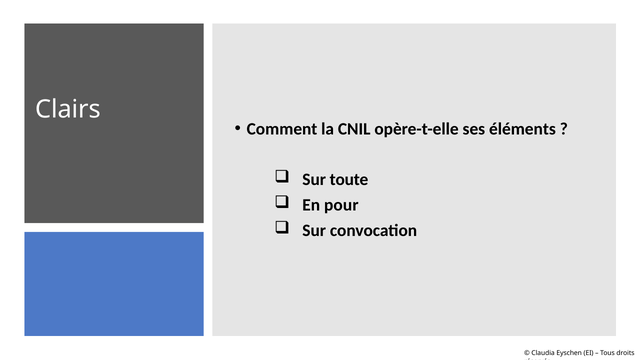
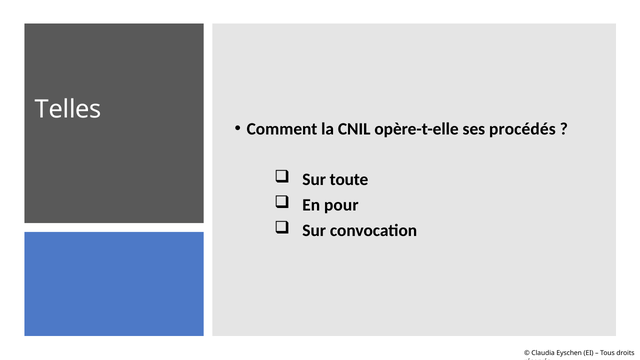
Clairs: Clairs -> Telles
éléments: éléments -> procédés
